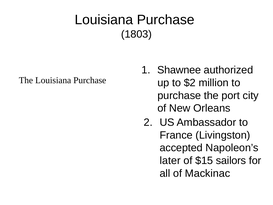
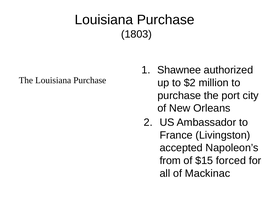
later: later -> from
sailors: sailors -> forced
